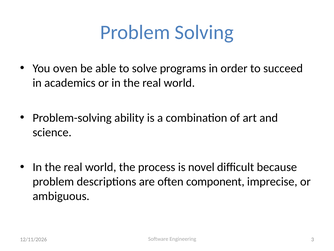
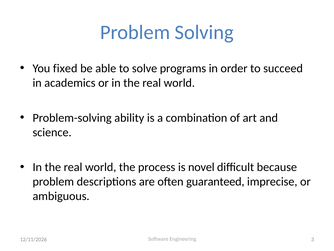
oven: oven -> fixed
component: component -> guaranteed
